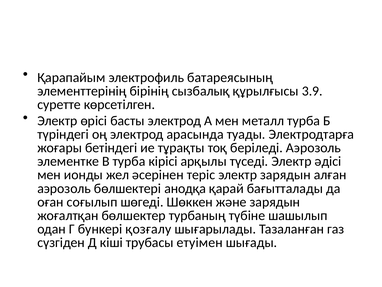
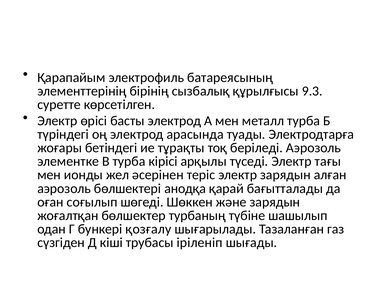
3.9: 3.9 -> 9.3
әдісі: әдісі -> тағы
етуімен: етуімен -> іріленіп
